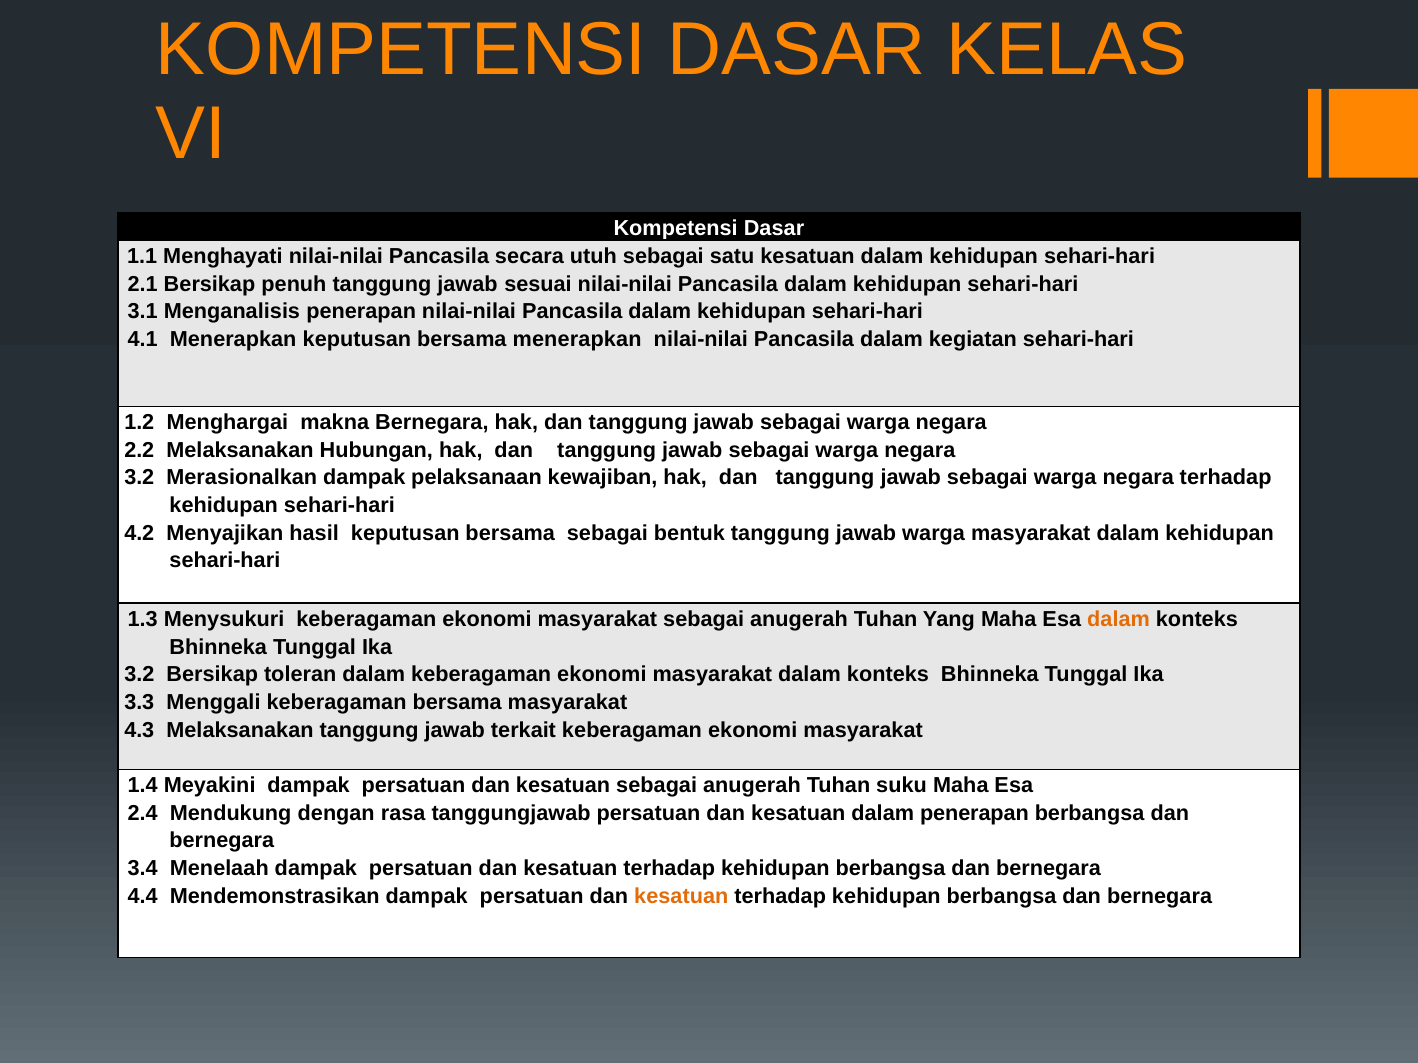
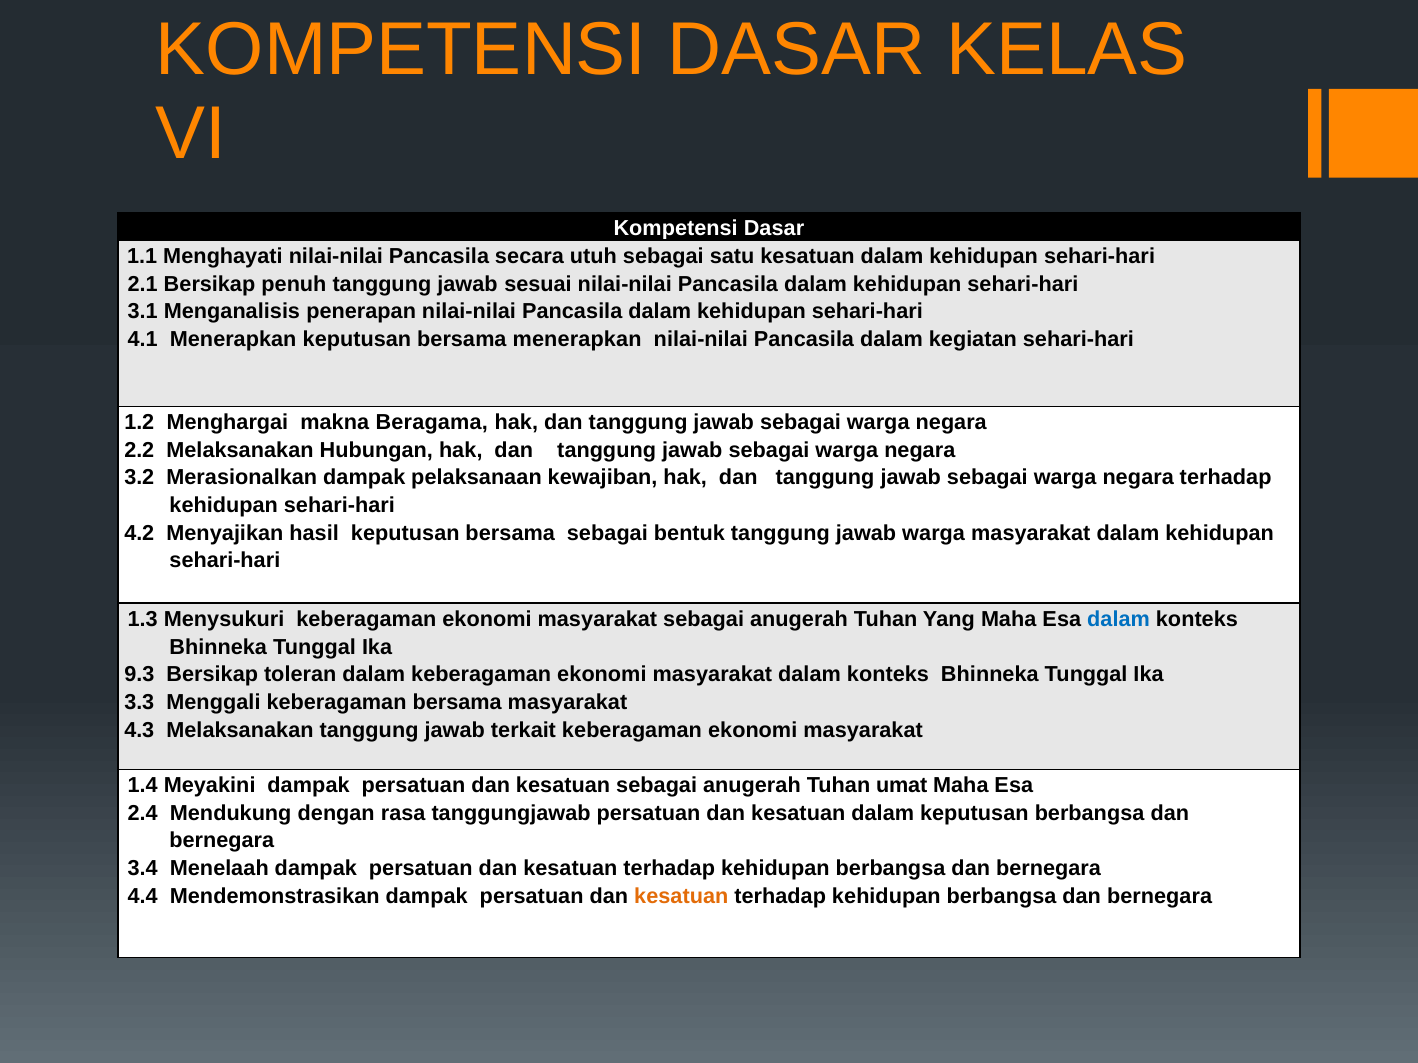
makna Bernegara: Bernegara -> Beragama
dalam at (1119, 620) colour: orange -> blue
3.2 at (139, 675): 3.2 -> 9.3
suku: suku -> umat
dalam penerapan: penerapan -> keputusan
